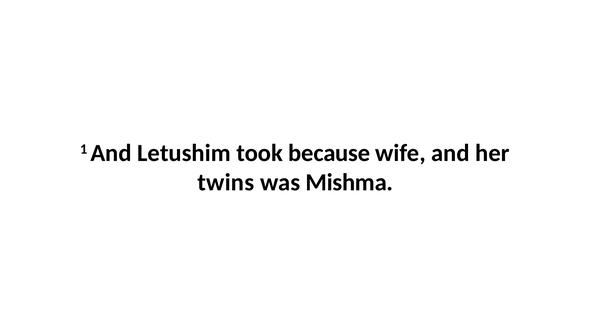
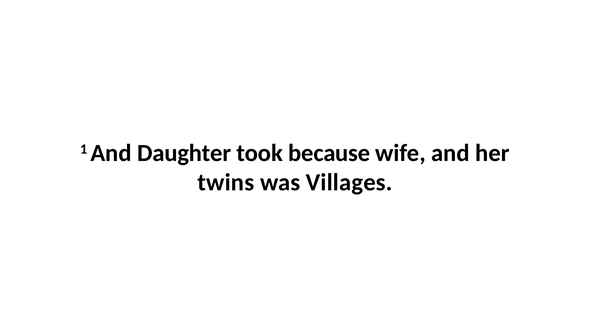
Letushim: Letushim -> Daughter
Mishma: Mishma -> Villages
